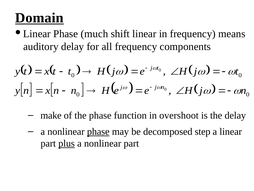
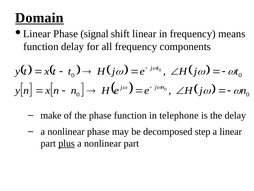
much: much -> signal
auditory at (41, 46): auditory -> function
overshoot: overshoot -> telephone
phase at (98, 131) underline: present -> none
